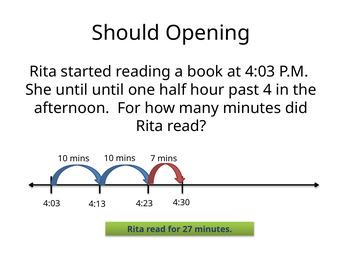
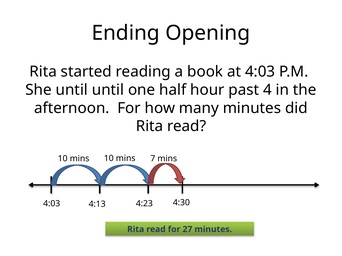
Should: Should -> Ending
